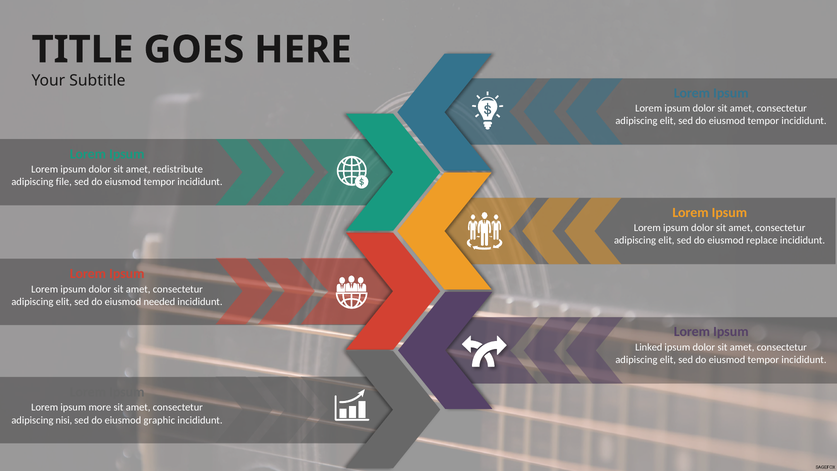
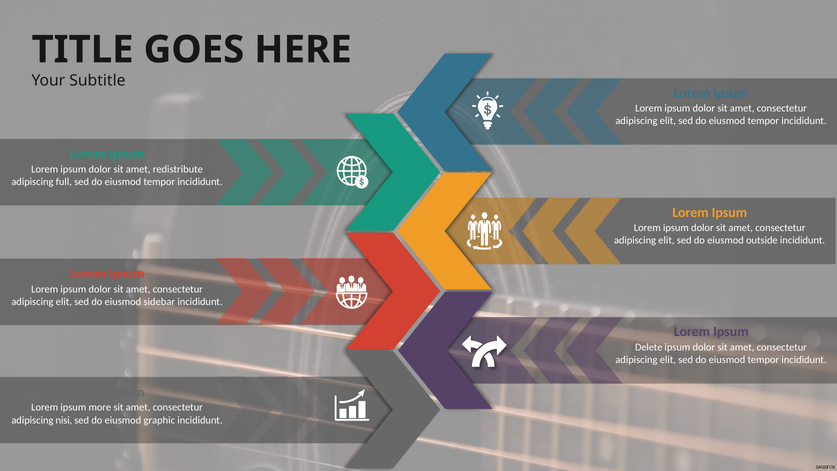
file: file -> full
replace: replace -> outside
needed: needed -> sidebar
Linked: Linked -> Delete
